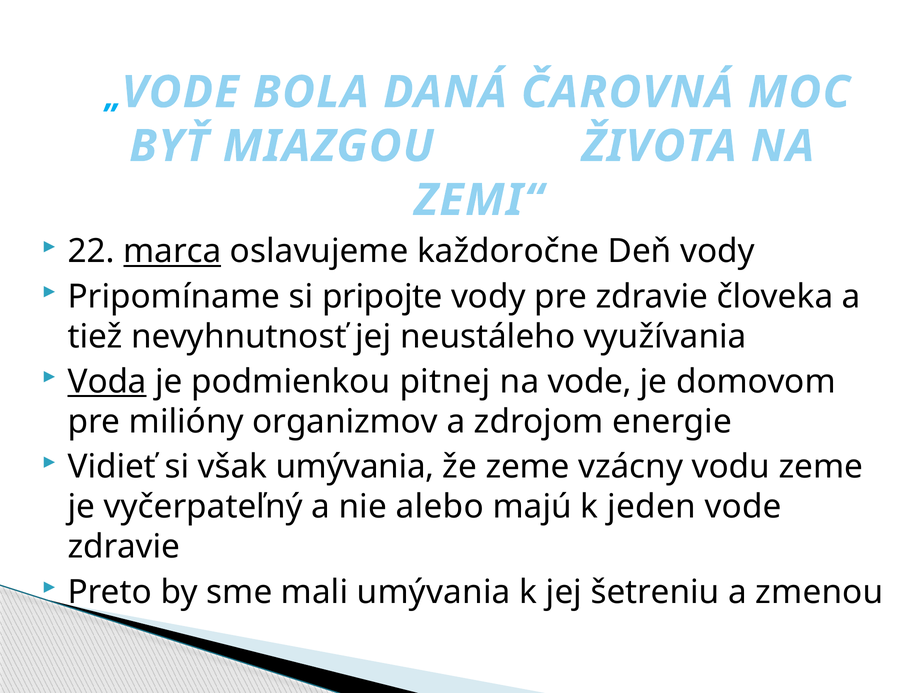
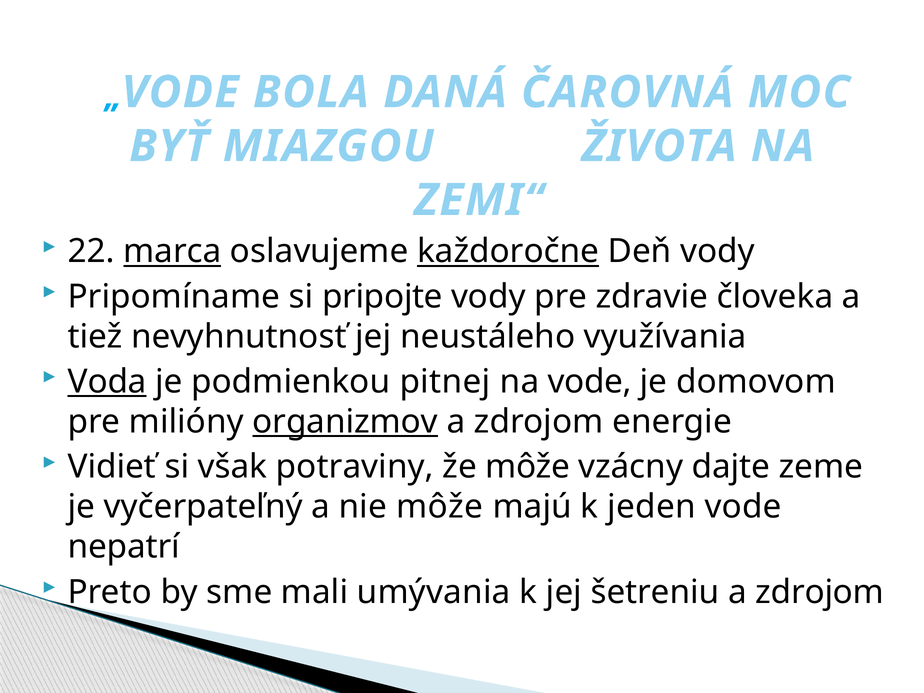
každoročne underline: none -> present
organizmov underline: none -> present
však umývania: umývania -> potraviny
že zeme: zeme -> môže
vodu: vodu -> dajte
nie alebo: alebo -> môže
zdravie at (124, 547): zdravie -> nepatrí
šetreniu a zmenou: zmenou -> zdrojom
